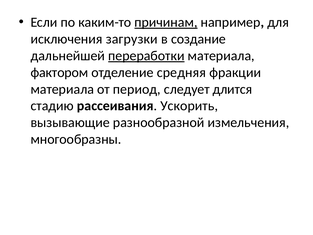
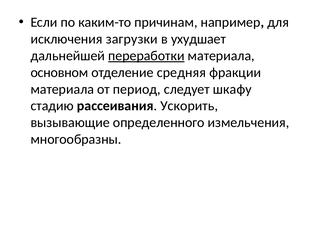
причинам underline: present -> none
создание: создание -> ухудшает
фактором: фактором -> основном
длится: длится -> шкафу
разнообразной: разнообразной -> определенного
